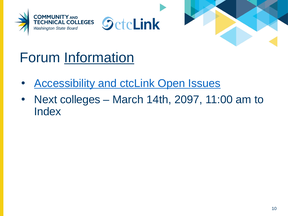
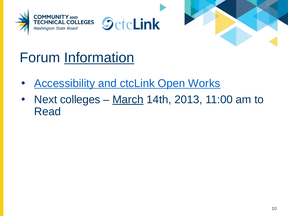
Issues: Issues -> Works
March underline: none -> present
2097: 2097 -> 2013
Index: Index -> Read
